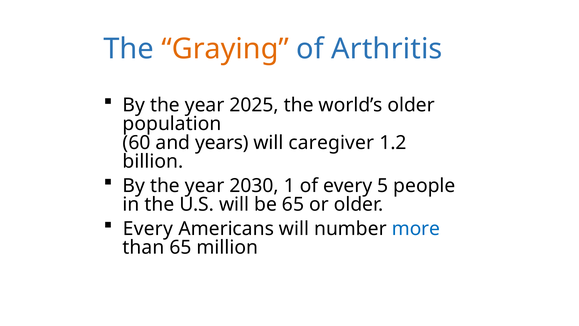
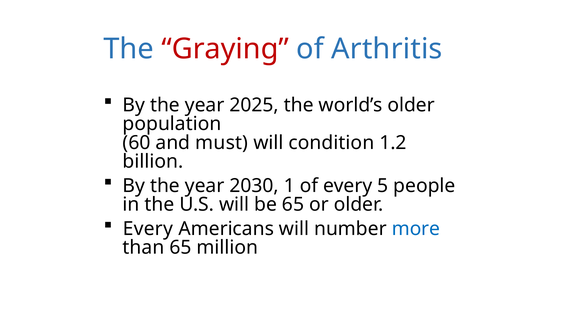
Graying colour: orange -> red
years: years -> must
caregiver: caregiver -> condition
